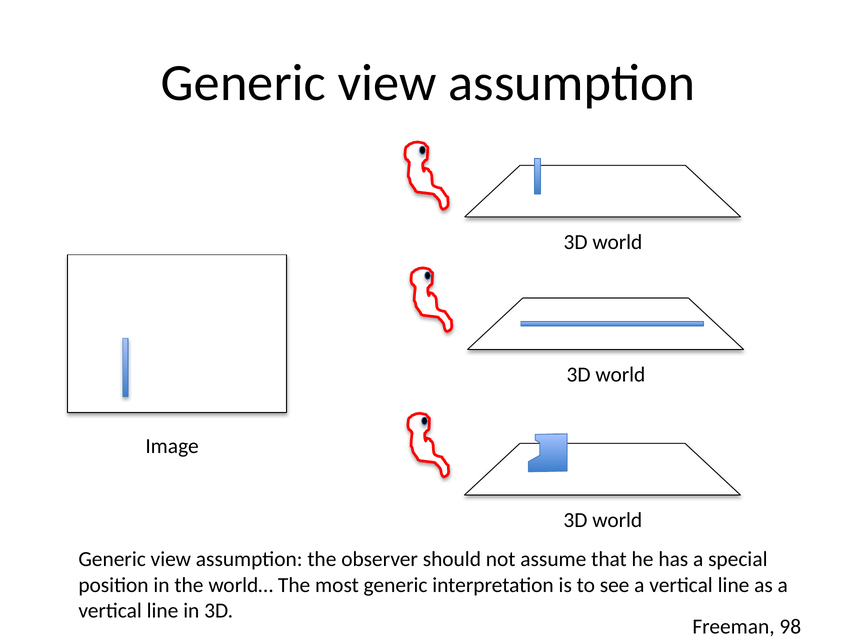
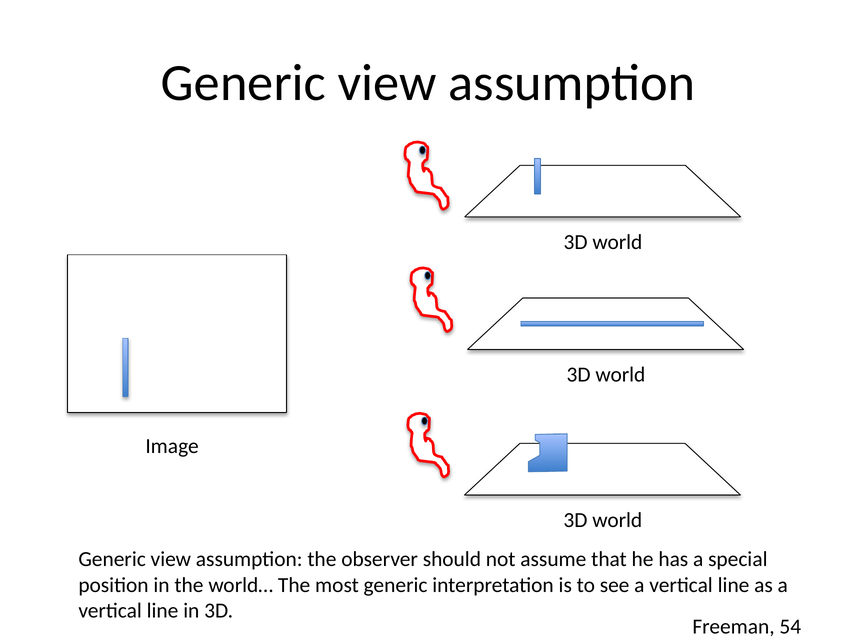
98: 98 -> 54
